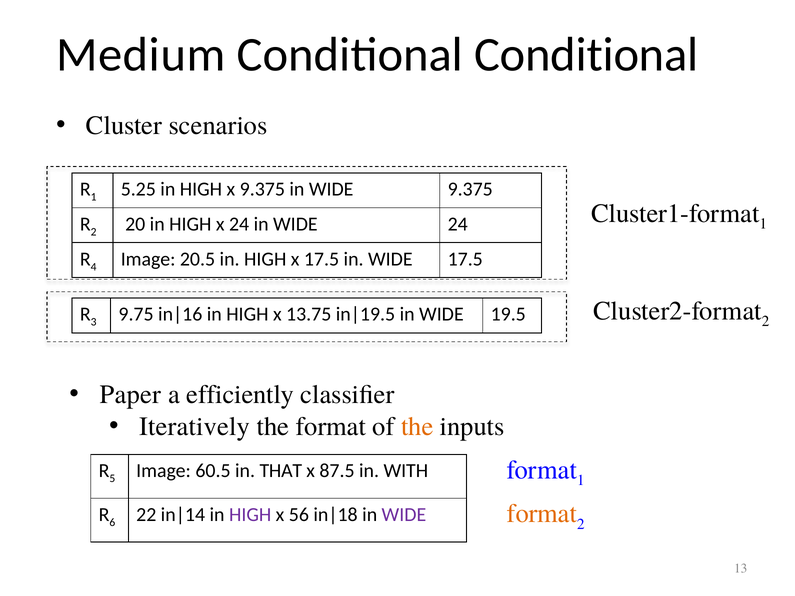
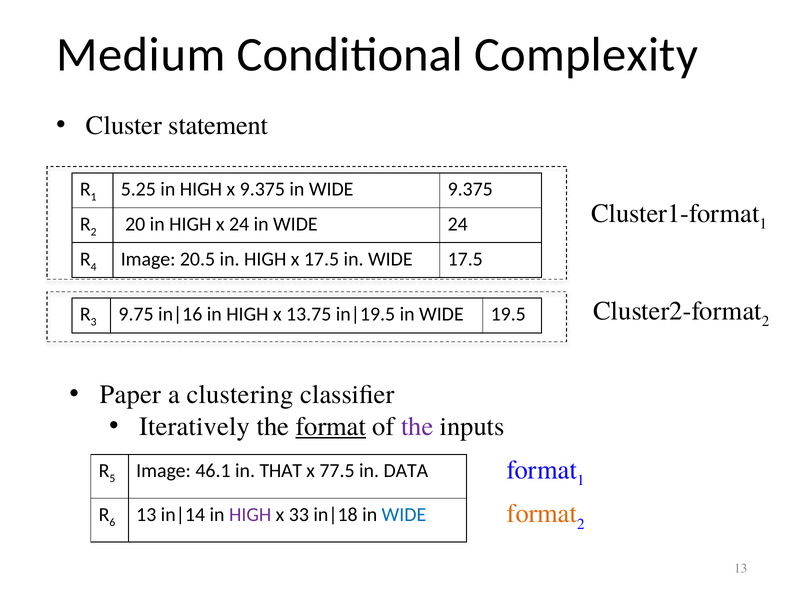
Conditional Conditional: Conditional -> Complexity
scenarios: scenarios -> statement
efficiently: efficiently -> clustering
format at (331, 427) underline: none -> present
the at (417, 427) colour: orange -> purple
60.5: 60.5 -> 46.1
87.5: 87.5 -> 77.5
WITH: WITH -> DATA
22 at (146, 515): 22 -> 13
56: 56 -> 33
WIDE at (404, 515) colour: purple -> blue
